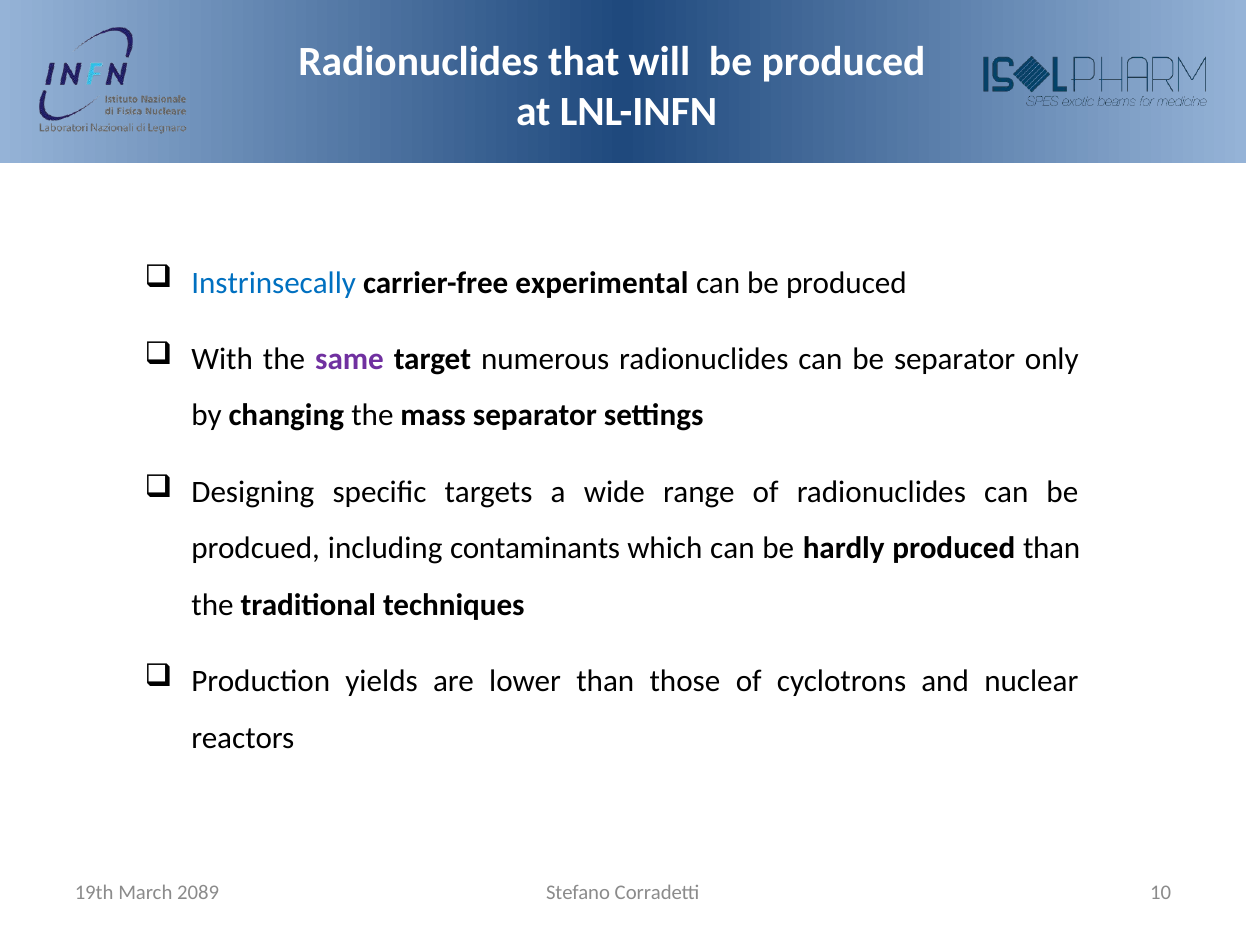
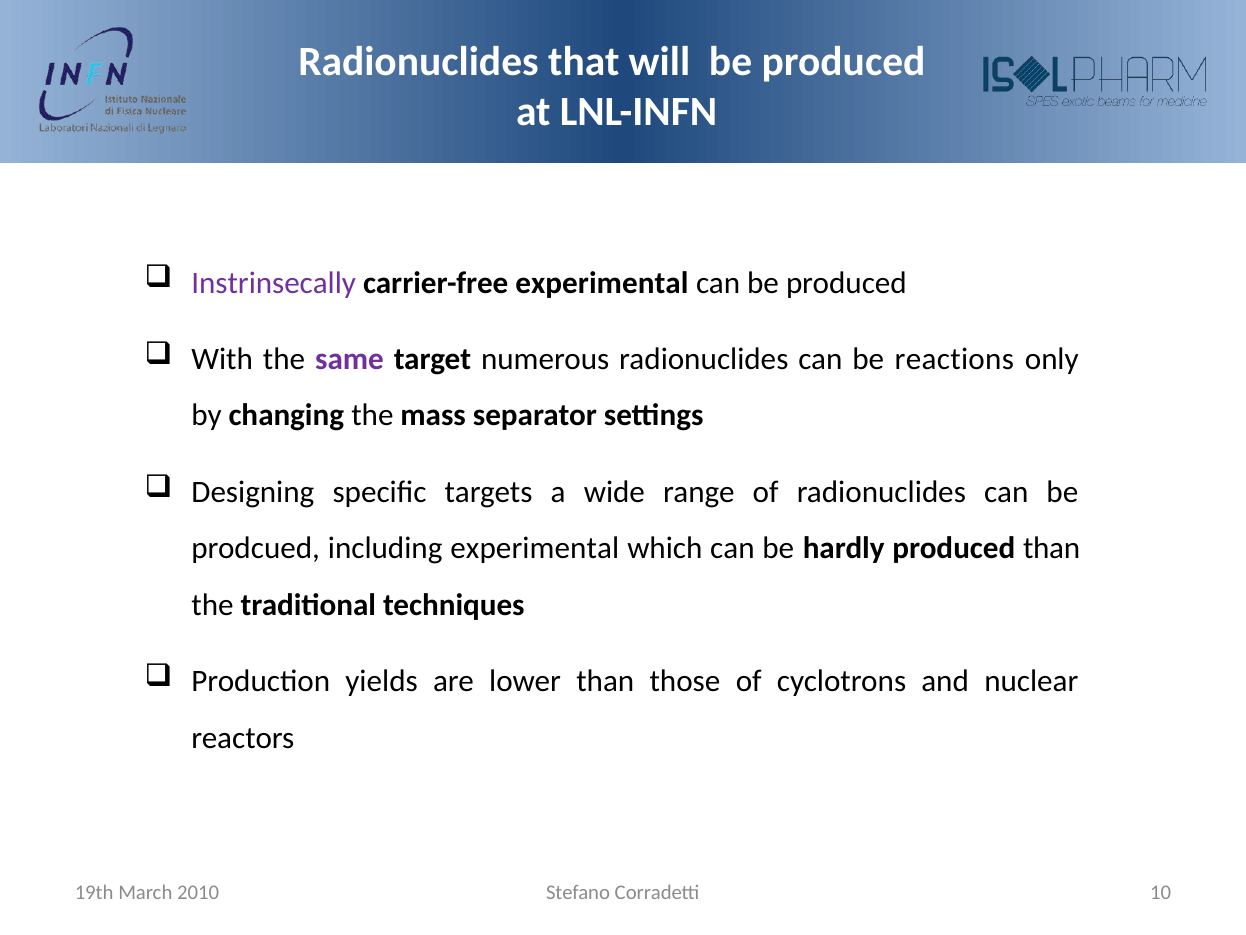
Instrinsecally colour: blue -> purple
be separator: separator -> reactions
including contaminants: contaminants -> experimental
2089: 2089 -> 2010
